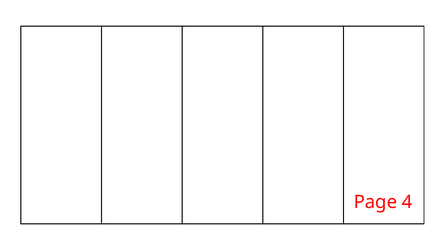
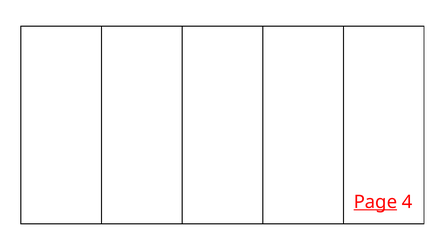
Page underline: none -> present
